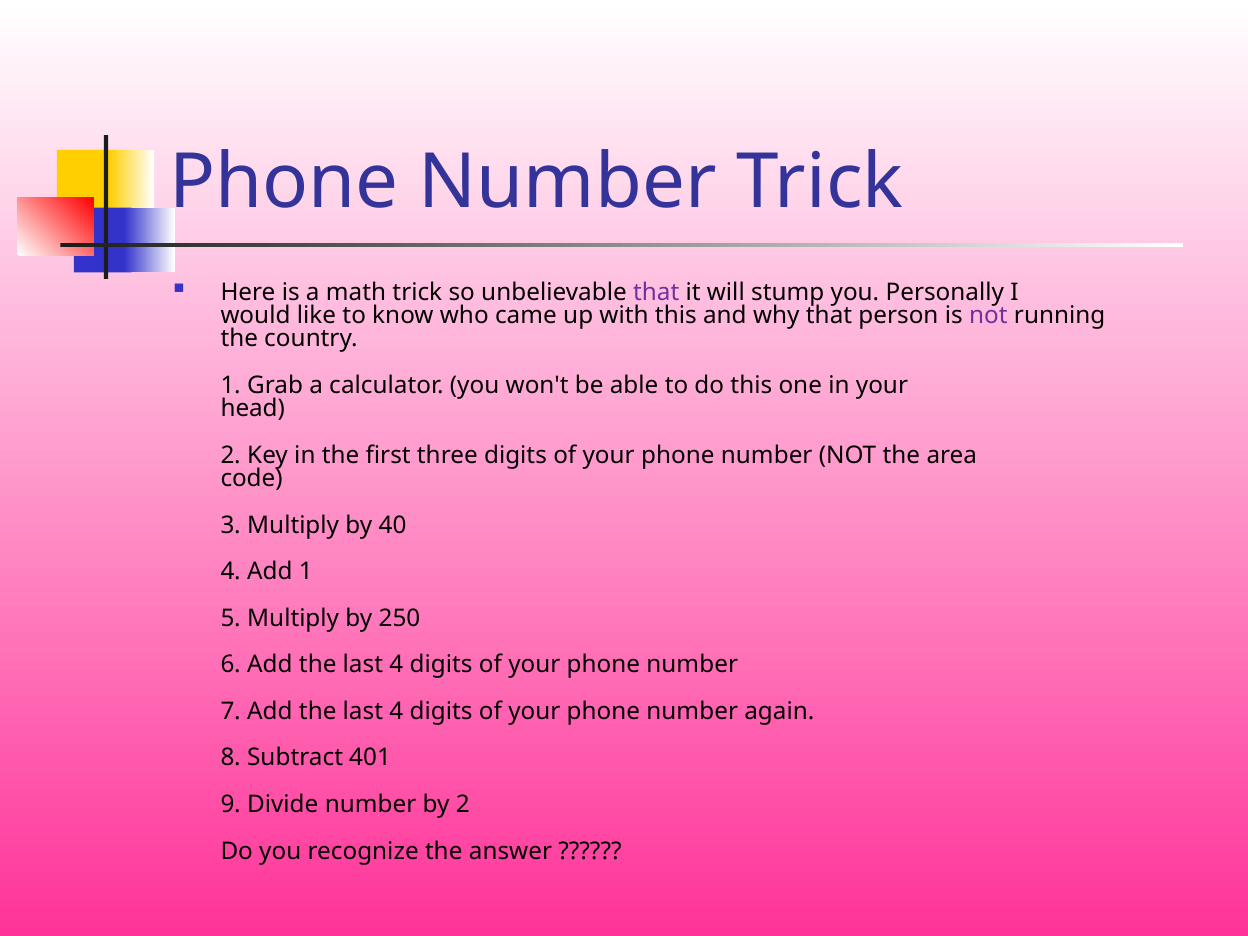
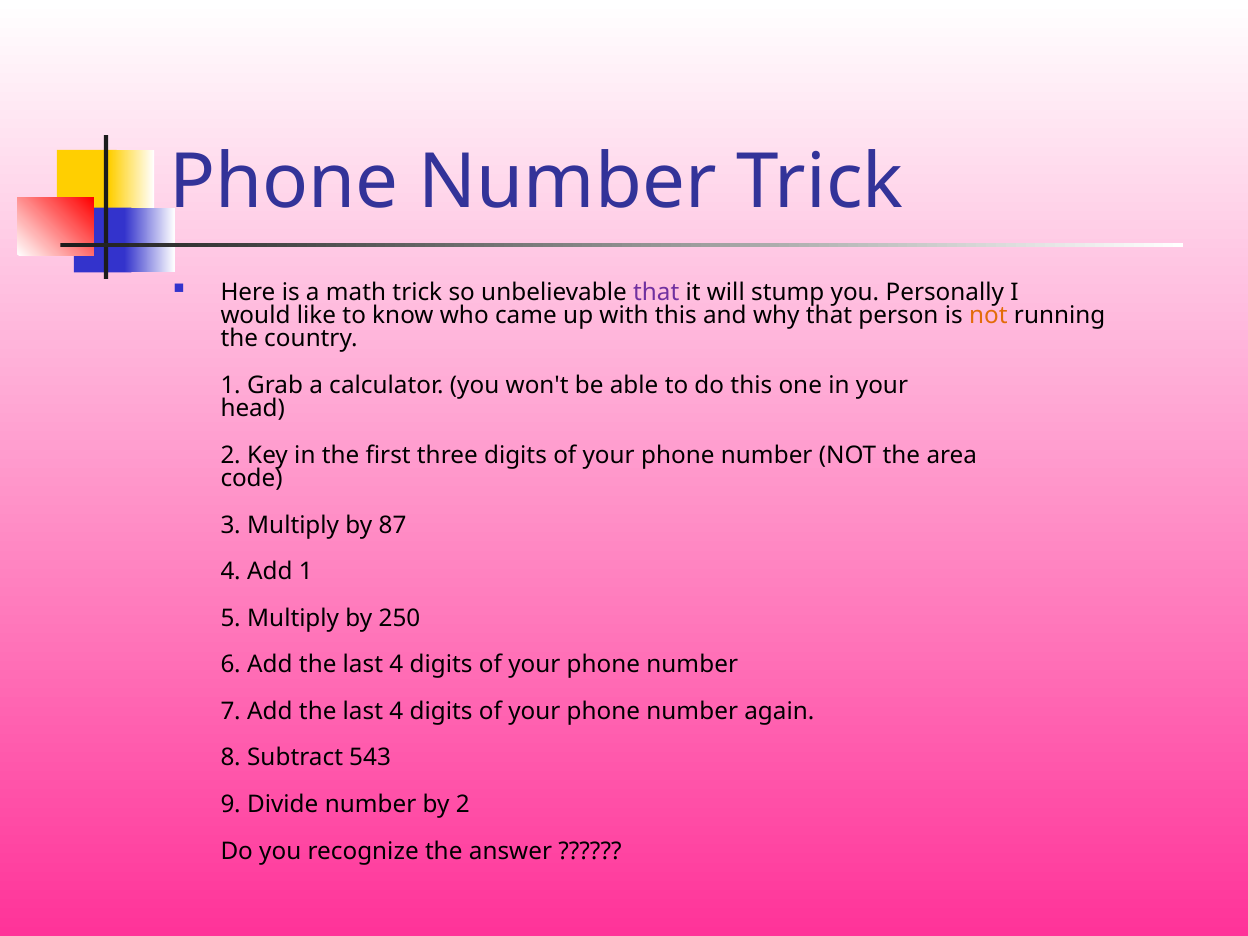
not at (988, 315) colour: purple -> orange
40: 40 -> 87
401: 401 -> 543
